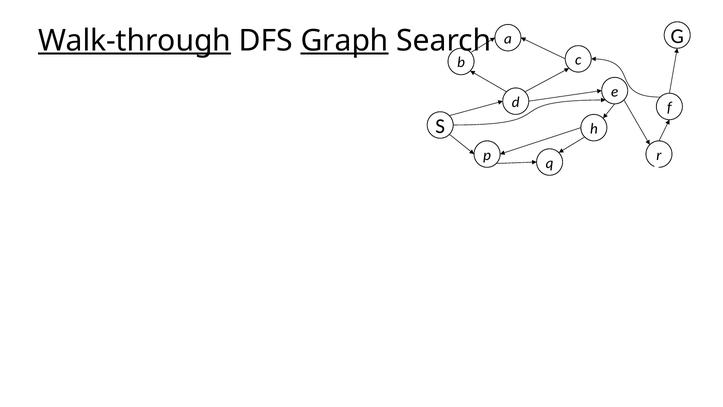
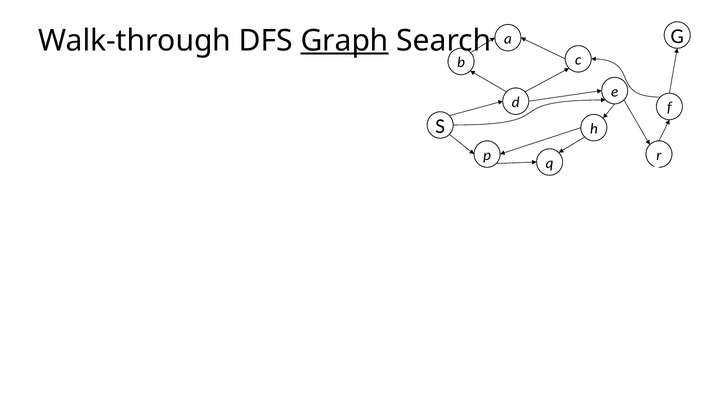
Walk-through underline: present -> none
